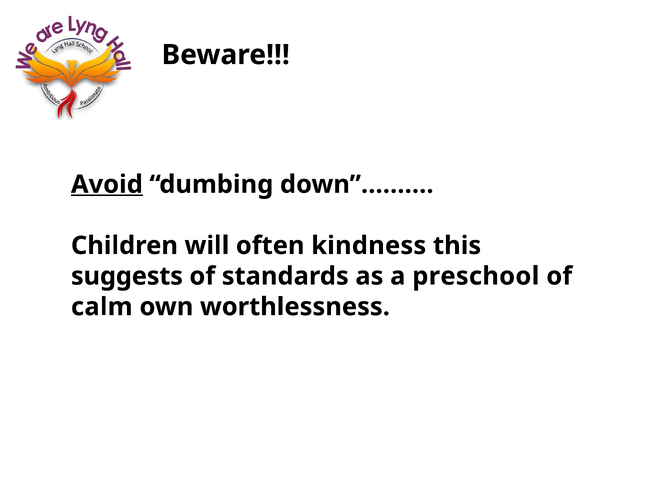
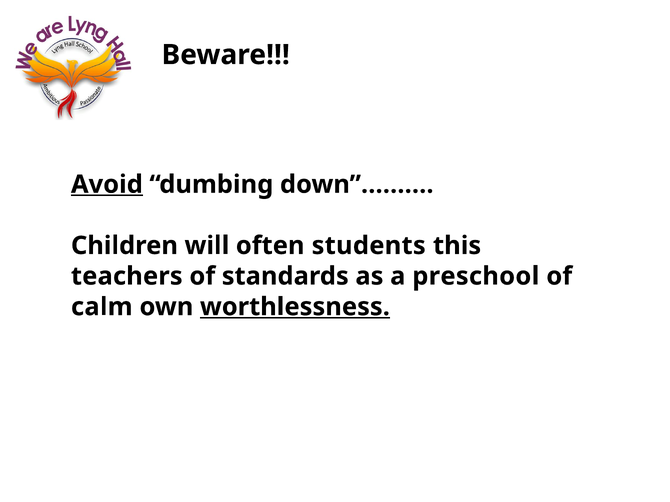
kindness: kindness -> students
suggests: suggests -> teachers
worthlessness underline: none -> present
